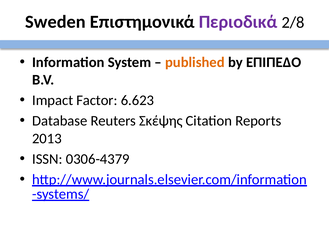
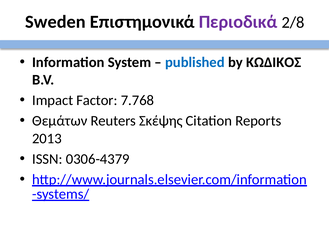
published colour: orange -> blue
ΕΠΙΠΕΔΟ: ΕΠΙΠΕΔΟ -> ΚΩΔΙΚΟΣ
6.623: 6.623 -> 7.768
Database: Database -> Θεμάτων
